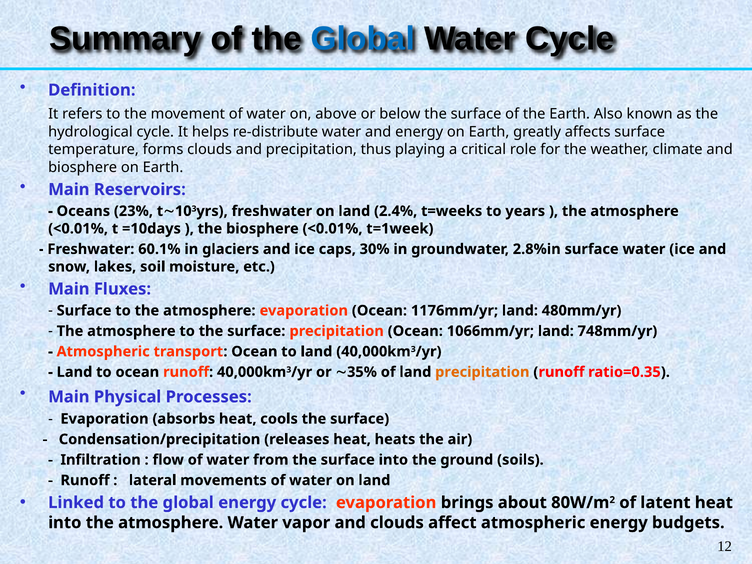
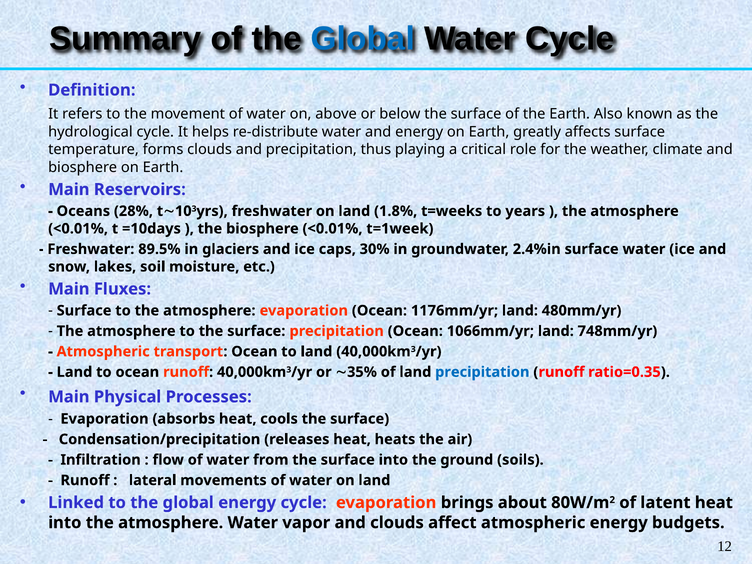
23%: 23% -> 28%
2.4%: 2.4% -> 1.8%
60.1%: 60.1% -> 89.5%
2.8%in: 2.8%in -> 2.4%in
precipitation at (482, 372) colour: orange -> blue
